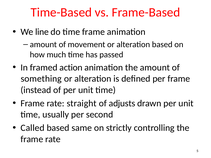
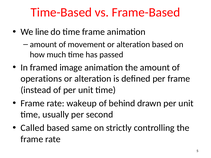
action: action -> image
something: something -> operations
straight: straight -> wakeup
adjusts: adjusts -> behind
